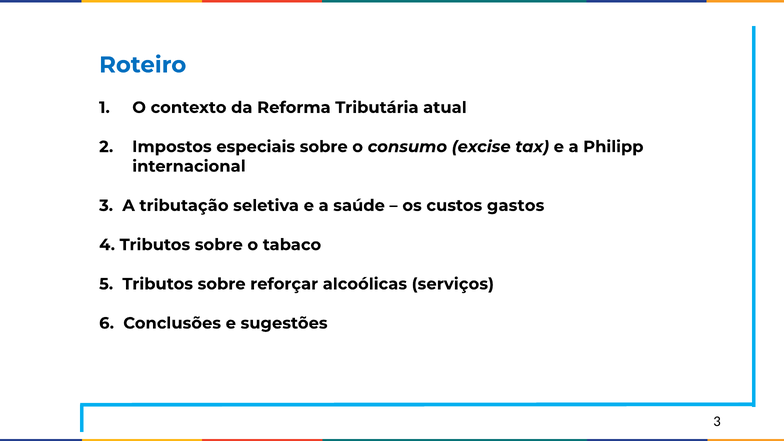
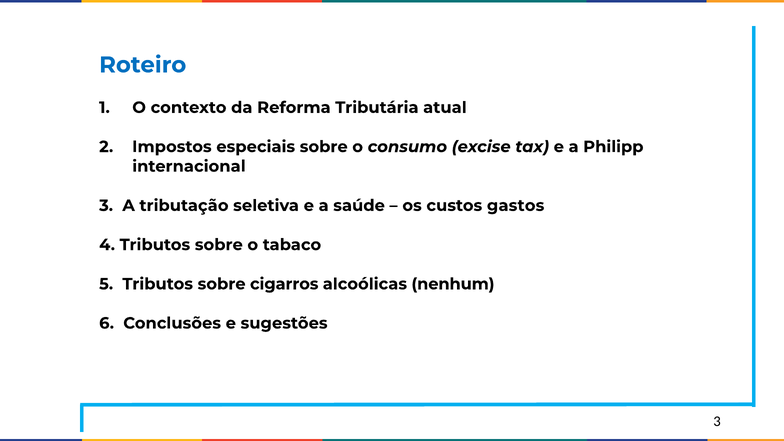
reforçar: reforçar -> cigarros
serviços: serviços -> nenhum
